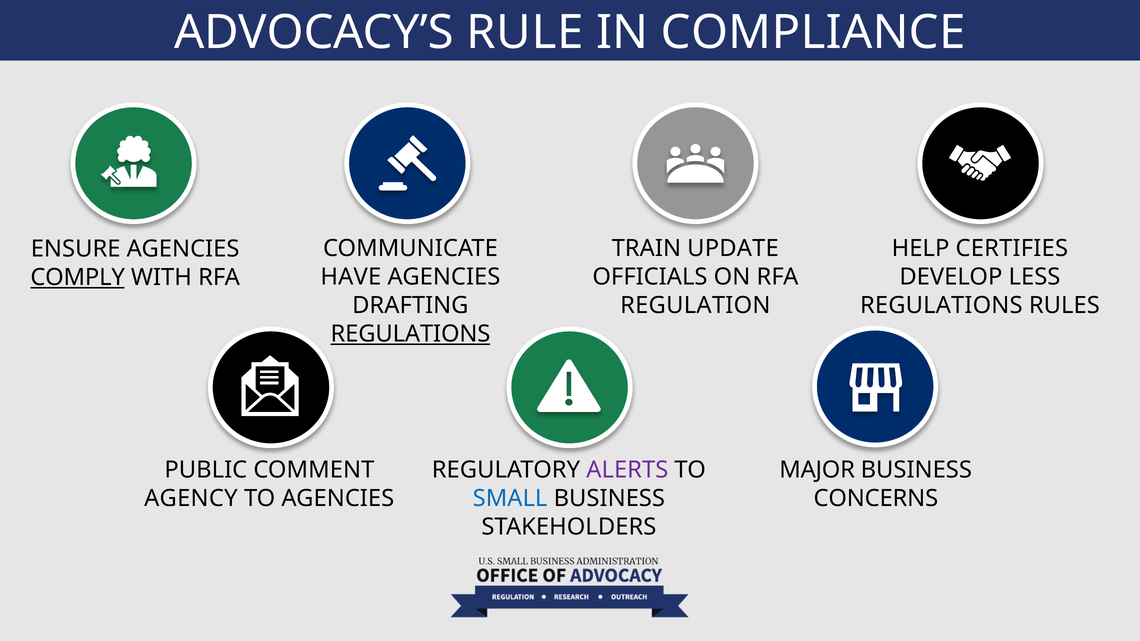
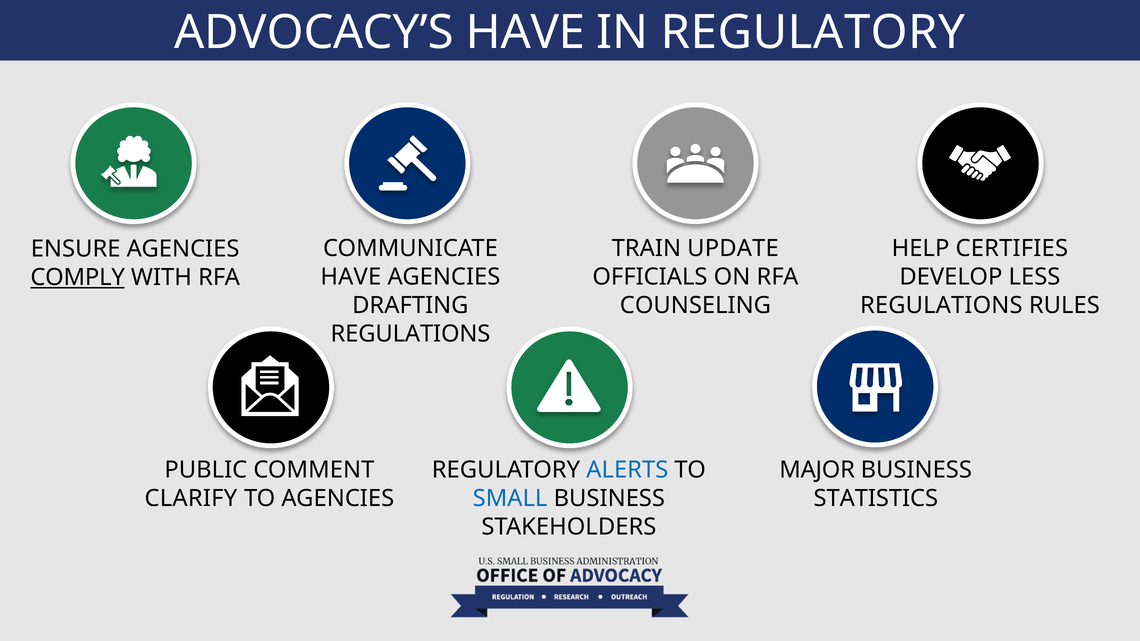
ADVOCACY’S RULE: RULE -> HAVE
IN COMPLIANCE: COMPLIANCE -> REGULATORY
REGULATION: REGULATION -> COUNSELING
REGULATIONS at (410, 334) underline: present -> none
ALERTS colour: purple -> blue
AGENCY: AGENCY -> CLARIFY
CONCERNS: CONCERNS -> STATISTICS
